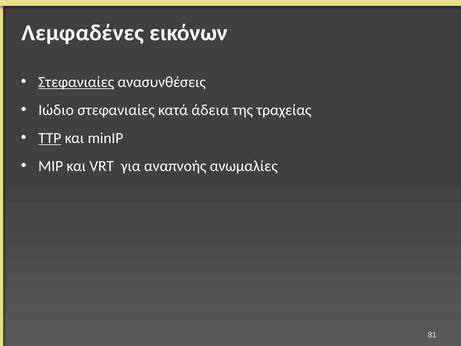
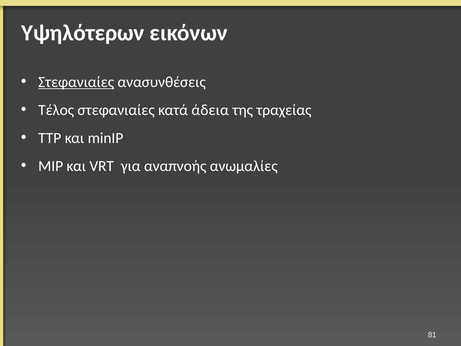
Λεμφαδένες: Λεμφαδένες -> Υψηλότερων
Ιώδιο: Ιώδιο -> Τέλος
ΤΤΡ underline: present -> none
